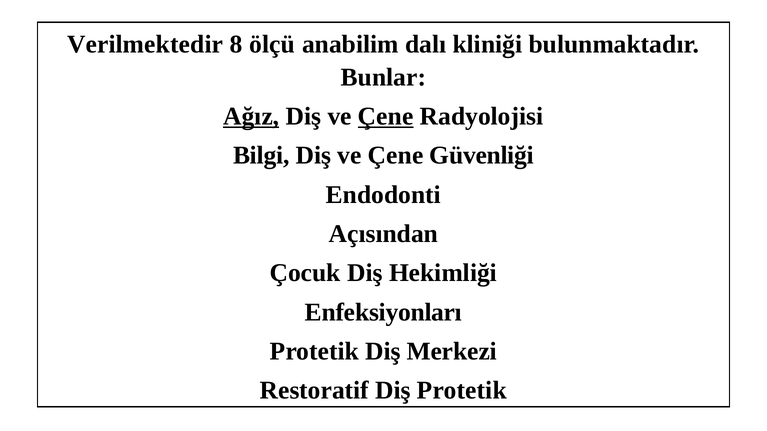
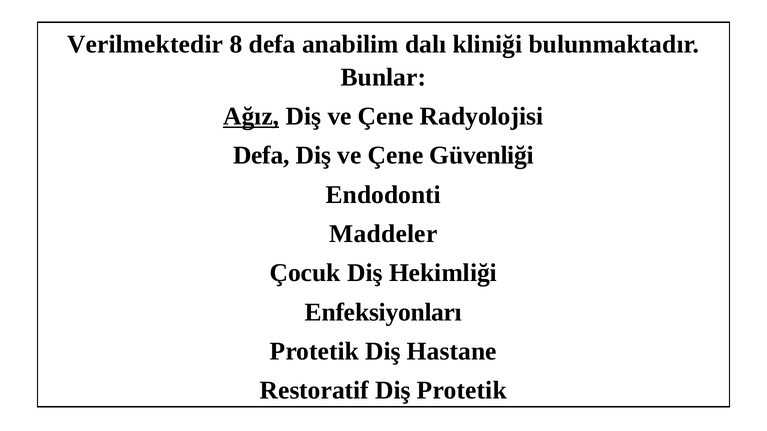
8 ölçü: ölçü -> defa
Çene at (386, 116) underline: present -> none
Bilgi at (261, 156): Bilgi -> Defa
Açısından: Açısından -> Maddeler
Merkezi: Merkezi -> Hastane
